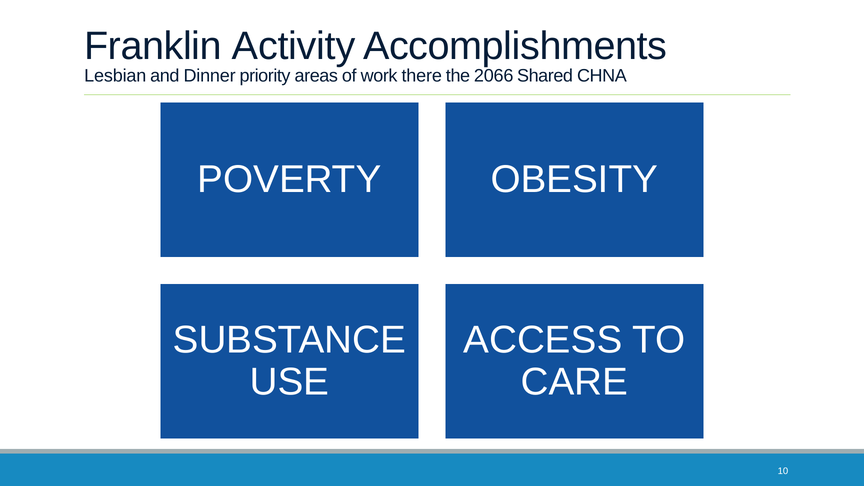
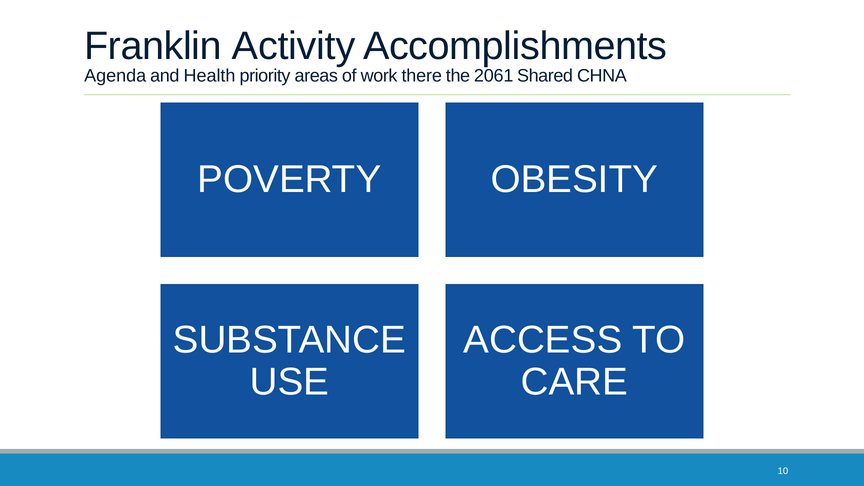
Lesbian: Lesbian -> Agenda
Dinner: Dinner -> Health
2066: 2066 -> 2061
